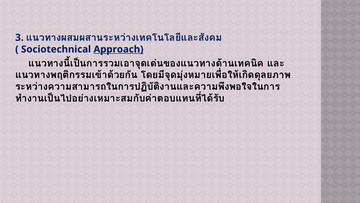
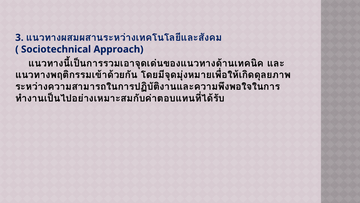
Approach underline: present -> none
